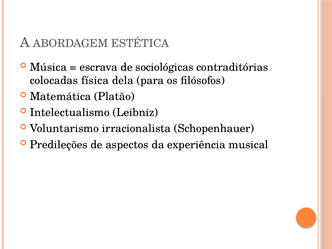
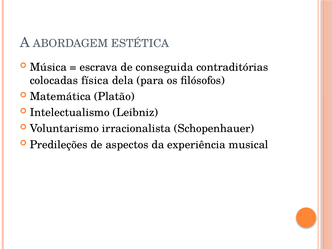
sociológicas: sociológicas -> conseguida
